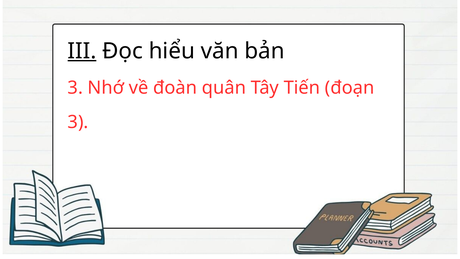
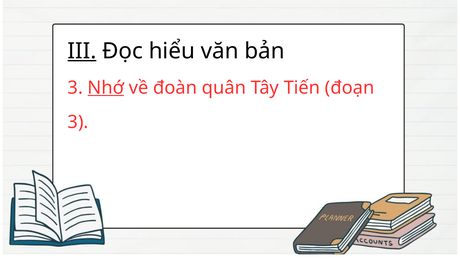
Nhớ underline: none -> present
